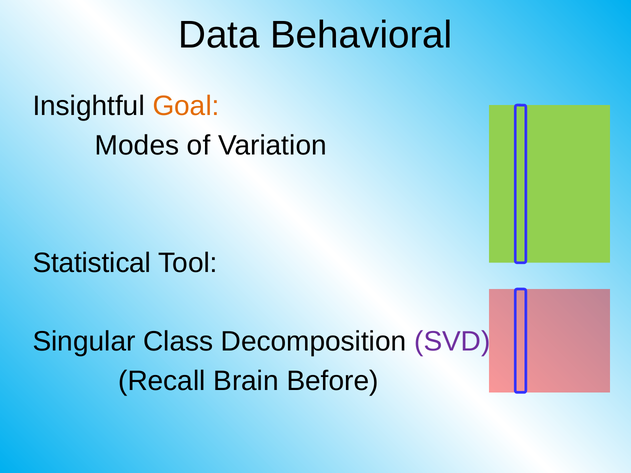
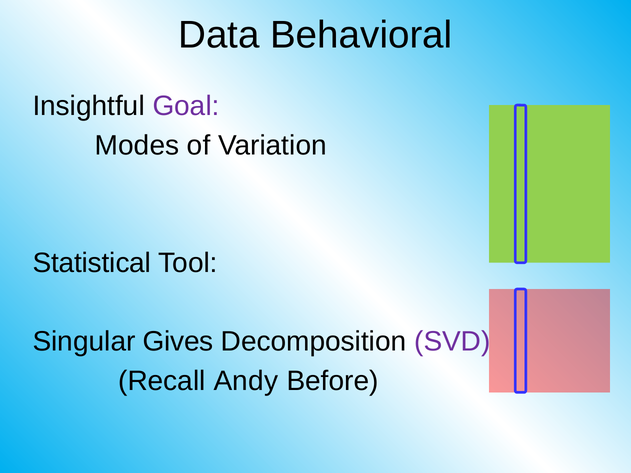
Goal colour: orange -> purple
Class: Class -> Gives
Brain: Brain -> Andy
